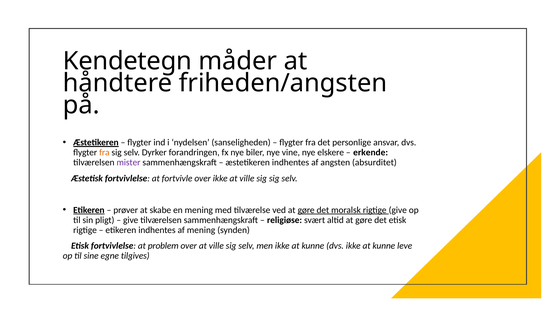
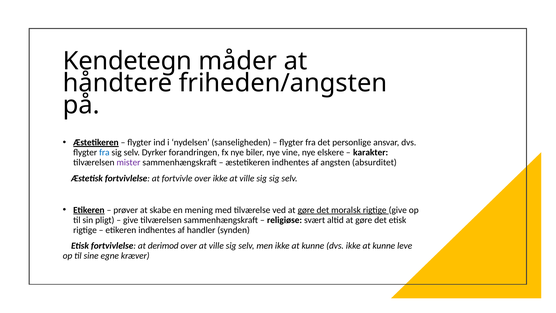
fra at (104, 152) colour: orange -> blue
erkende: erkende -> karakter
af mening: mening -> handler
problem: problem -> derimod
tilgives: tilgives -> kræver
